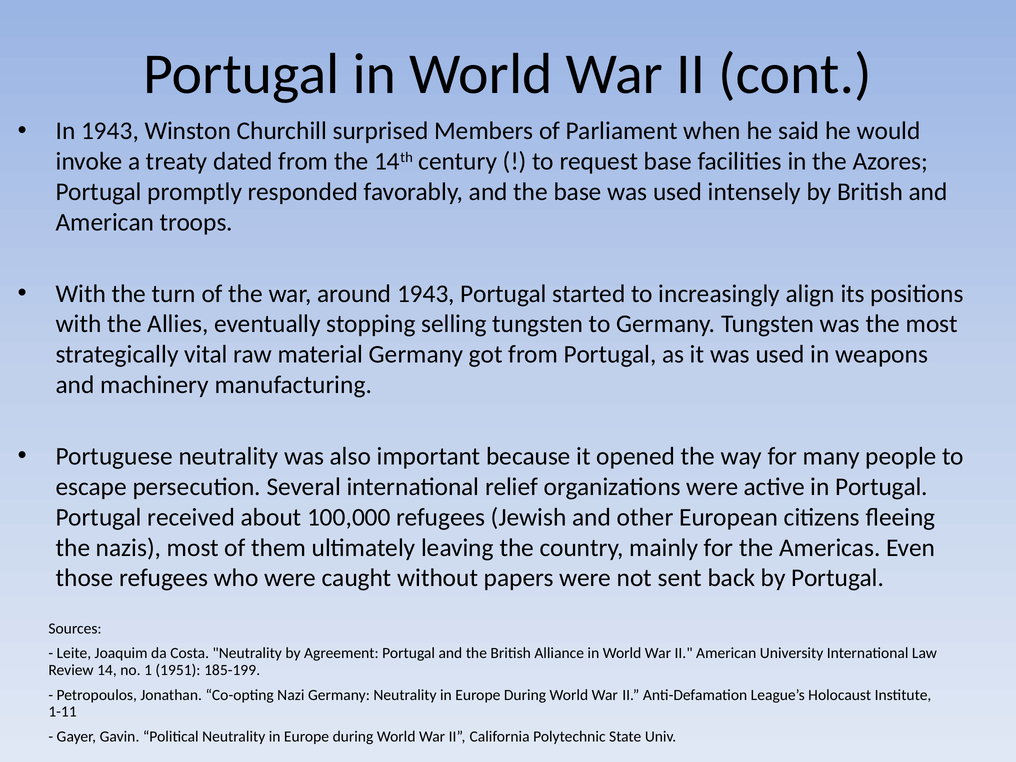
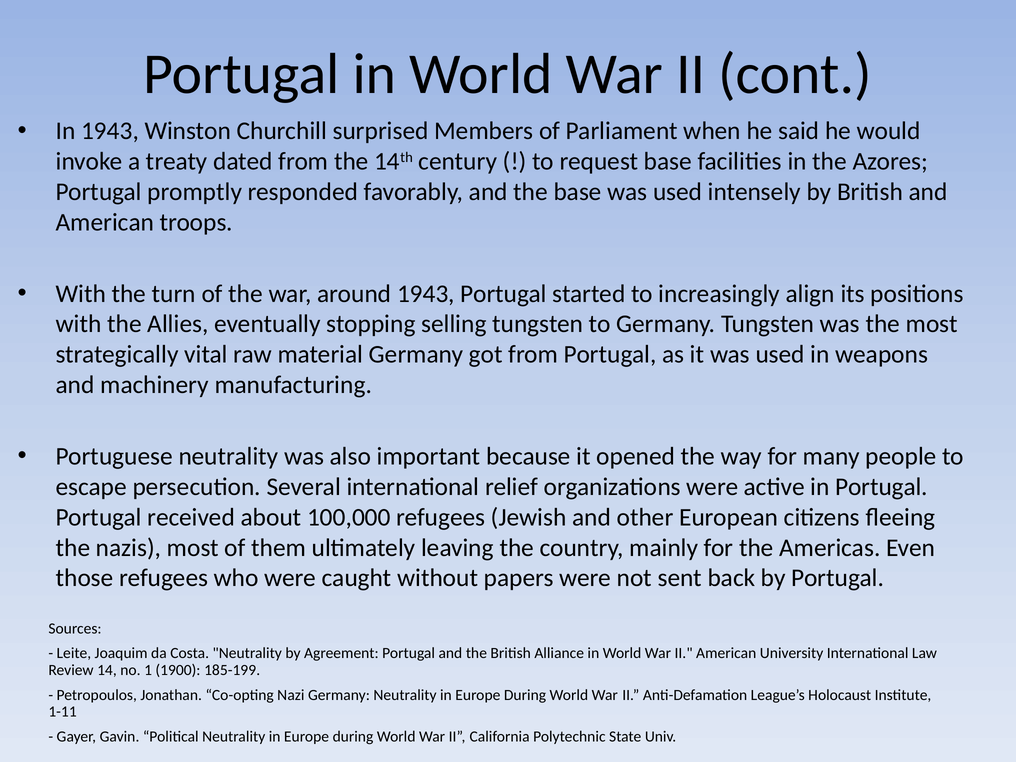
1951: 1951 -> 1900
